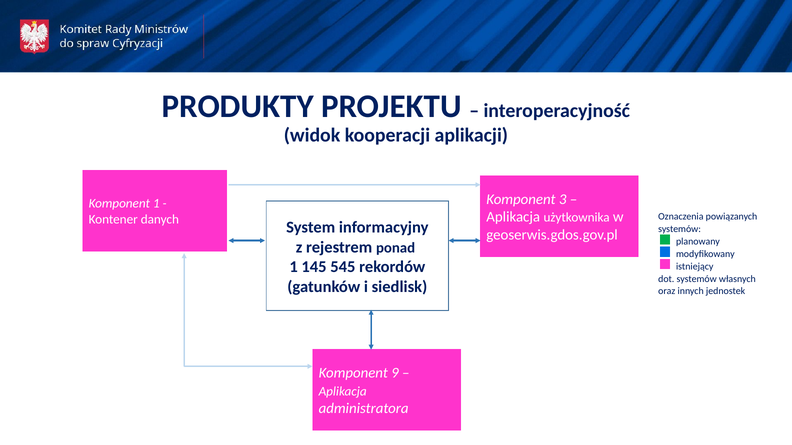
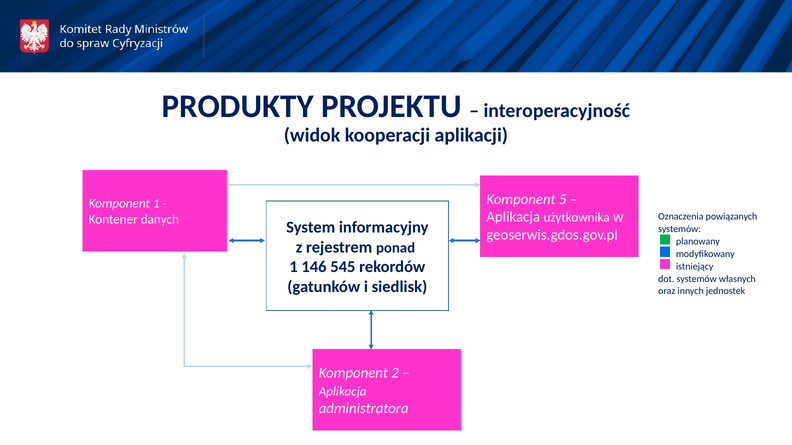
3: 3 -> 5
145: 145 -> 146
9: 9 -> 2
